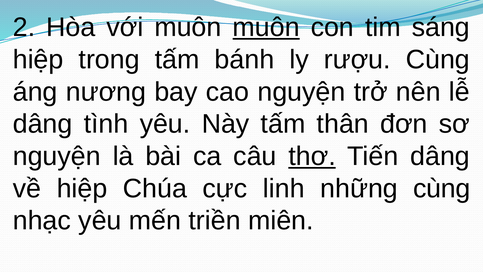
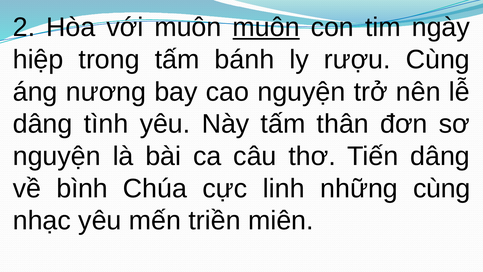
sáng: sáng -> ngày
thơ underline: present -> none
về hiệp: hiệp -> bình
